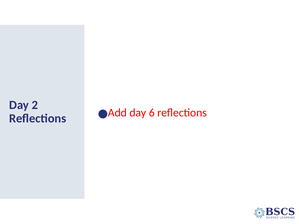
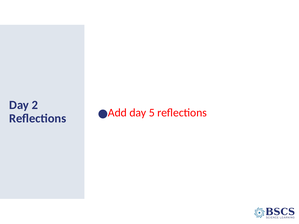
6: 6 -> 5
